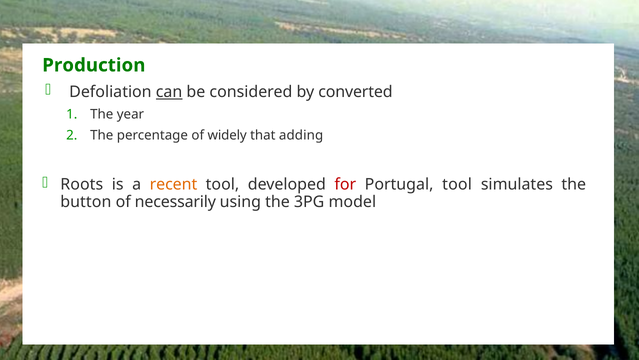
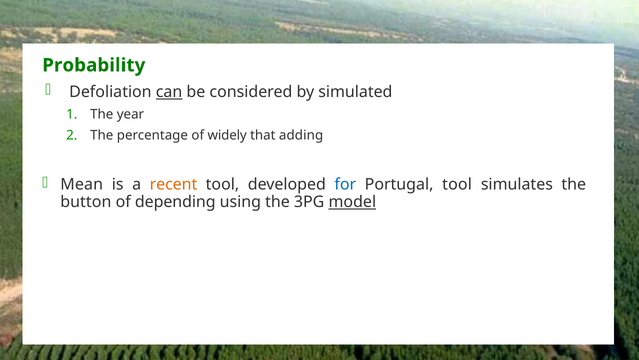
Production: Production -> Probability
converted: converted -> simulated
Roots: Roots -> Mean
for colour: red -> blue
necessarily: necessarily -> depending
model underline: none -> present
